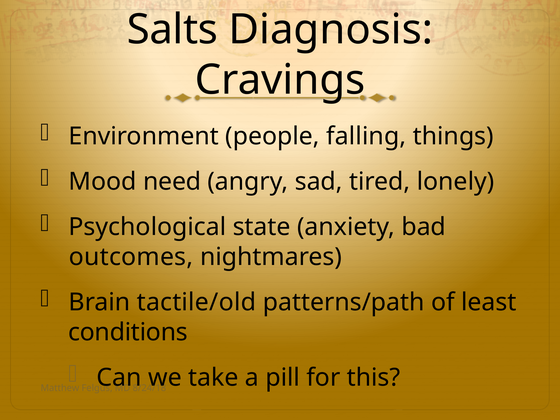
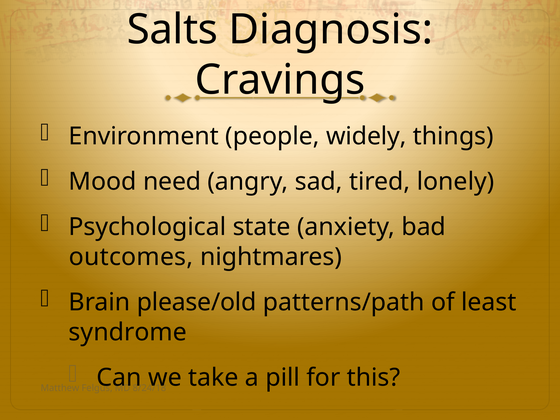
falling: falling -> widely
tactile/old: tactile/old -> please/old
conditions: conditions -> syndrome
